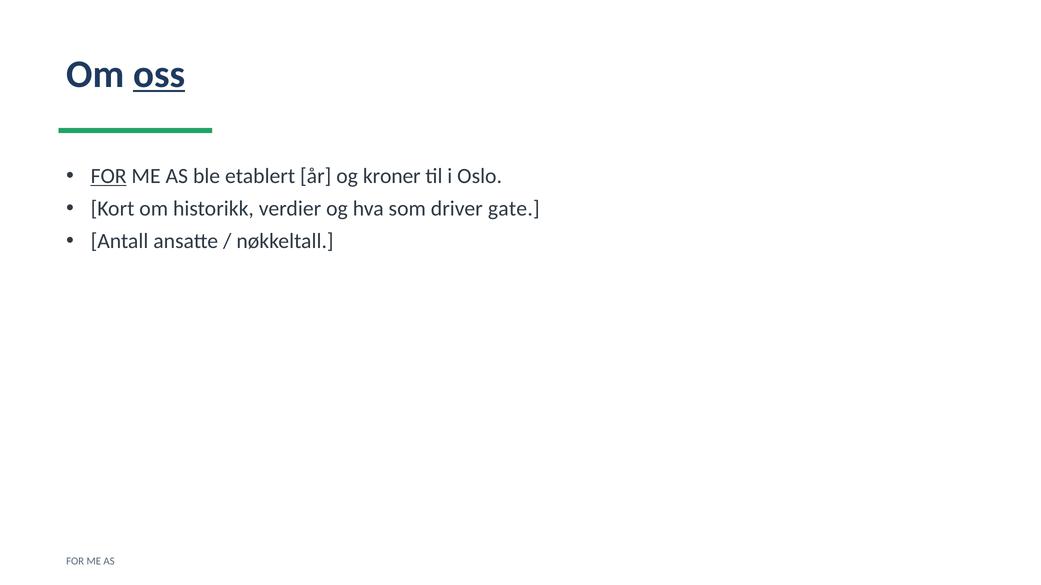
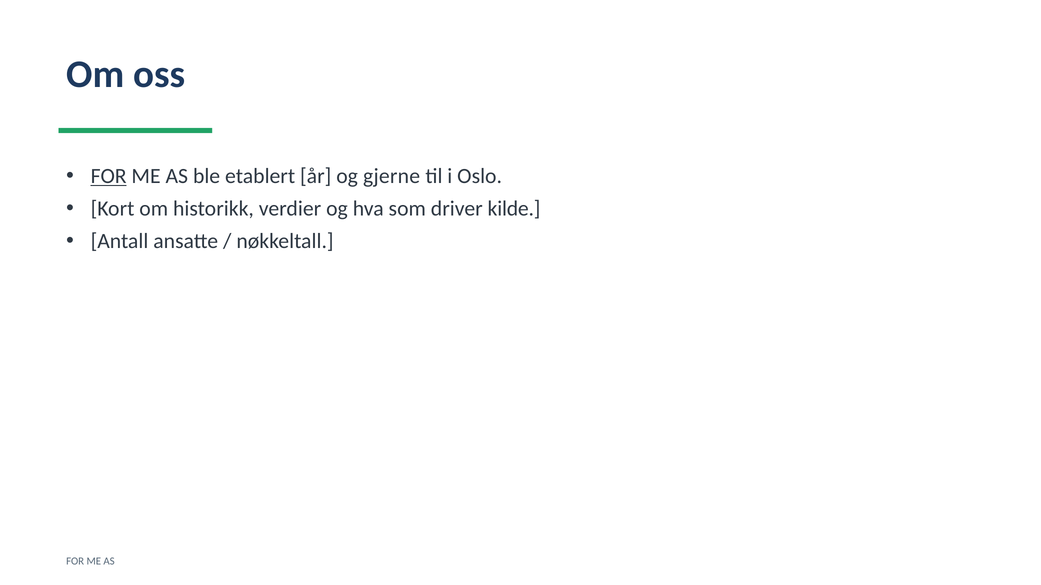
oss underline: present -> none
kroner: kroner -> gjerne
gate: gate -> kilde
